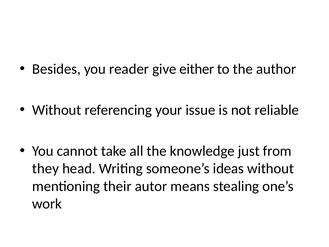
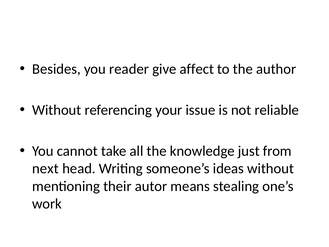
either: either -> affect
they: they -> next
